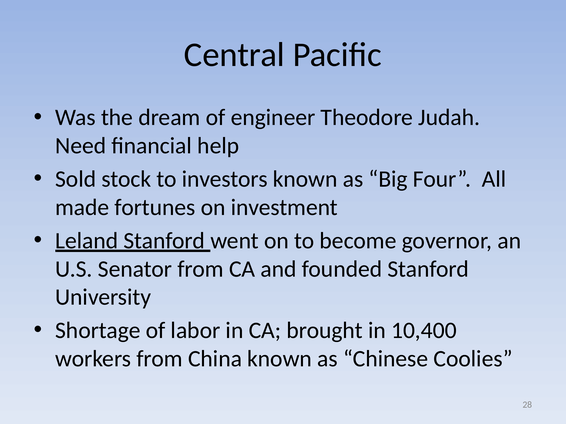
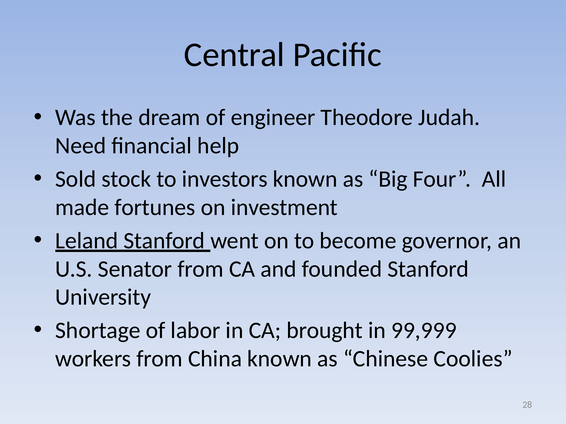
10,400: 10,400 -> 99,999
